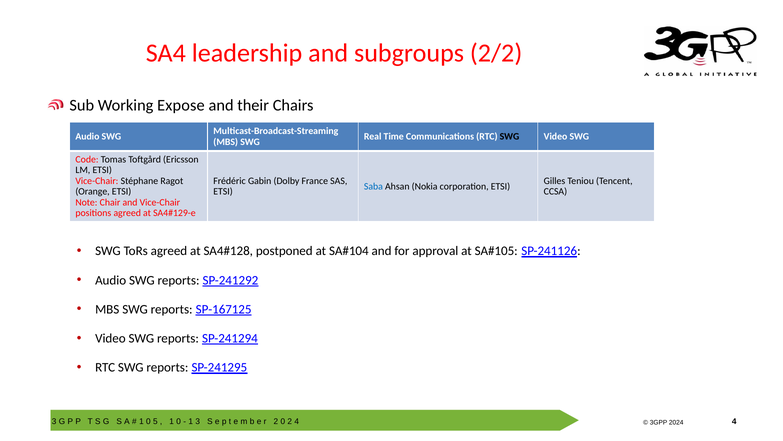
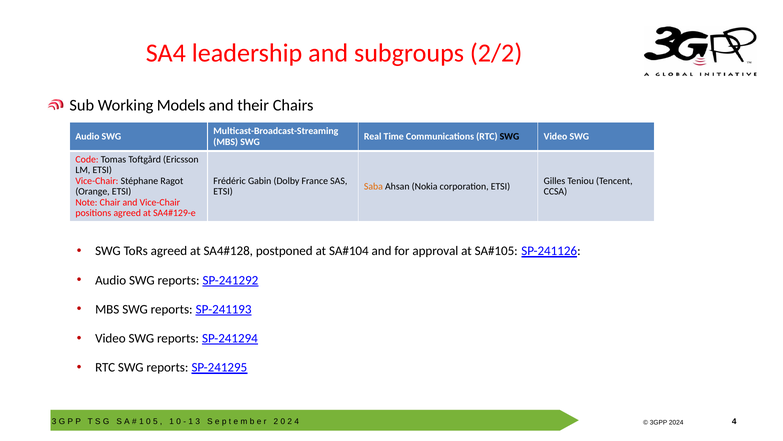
Expose: Expose -> Models
Saba colour: blue -> orange
SP-167125: SP-167125 -> SP-241193
